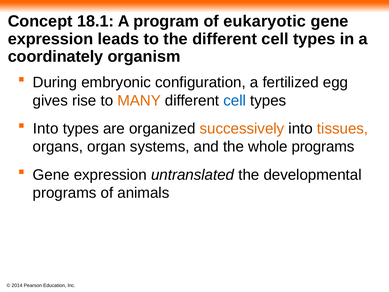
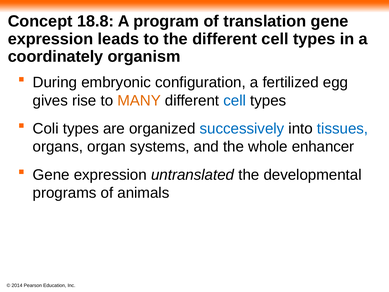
18.1: 18.1 -> 18.8
eukaryotic: eukaryotic -> translation
Into at (46, 128): Into -> Coli
successively colour: orange -> blue
tissues colour: orange -> blue
whole programs: programs -> enhancer
